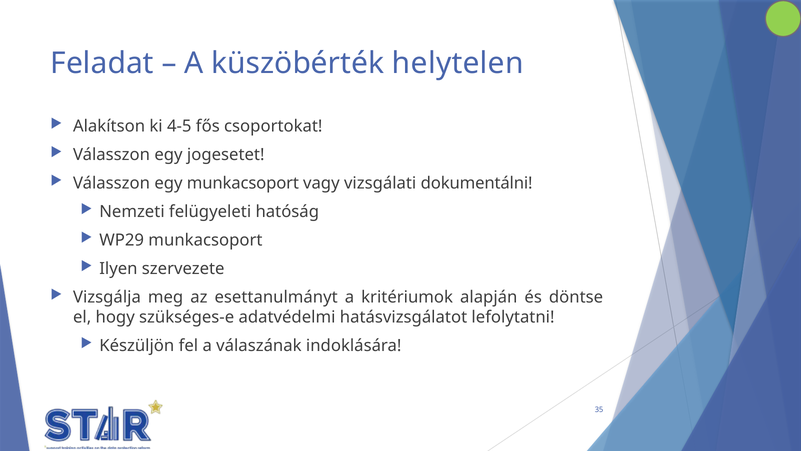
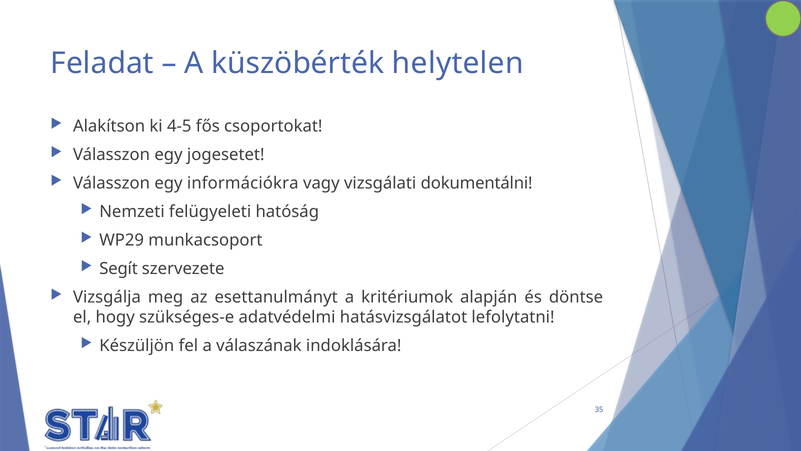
egy munkacsoport: munkacsoport -> információkra
Ilyen: Ilyen -> Segít
